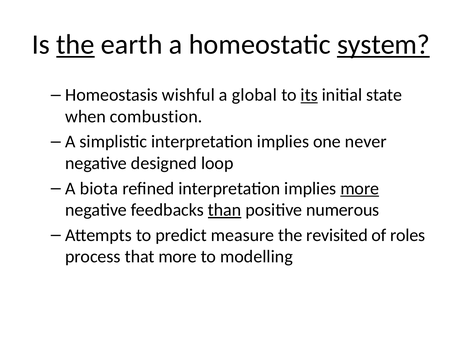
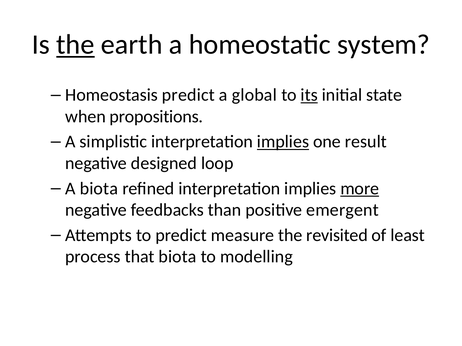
system underline: present -> none
Homeostasis wishful: wishful -> predict
combustion: combustion -> propositions
implies at (283, 142) underline: none -> present
never: never -> result
than underline: present -> none
numerous: numerous -> emergent
roles: roles -> least
that more: more -> biota
